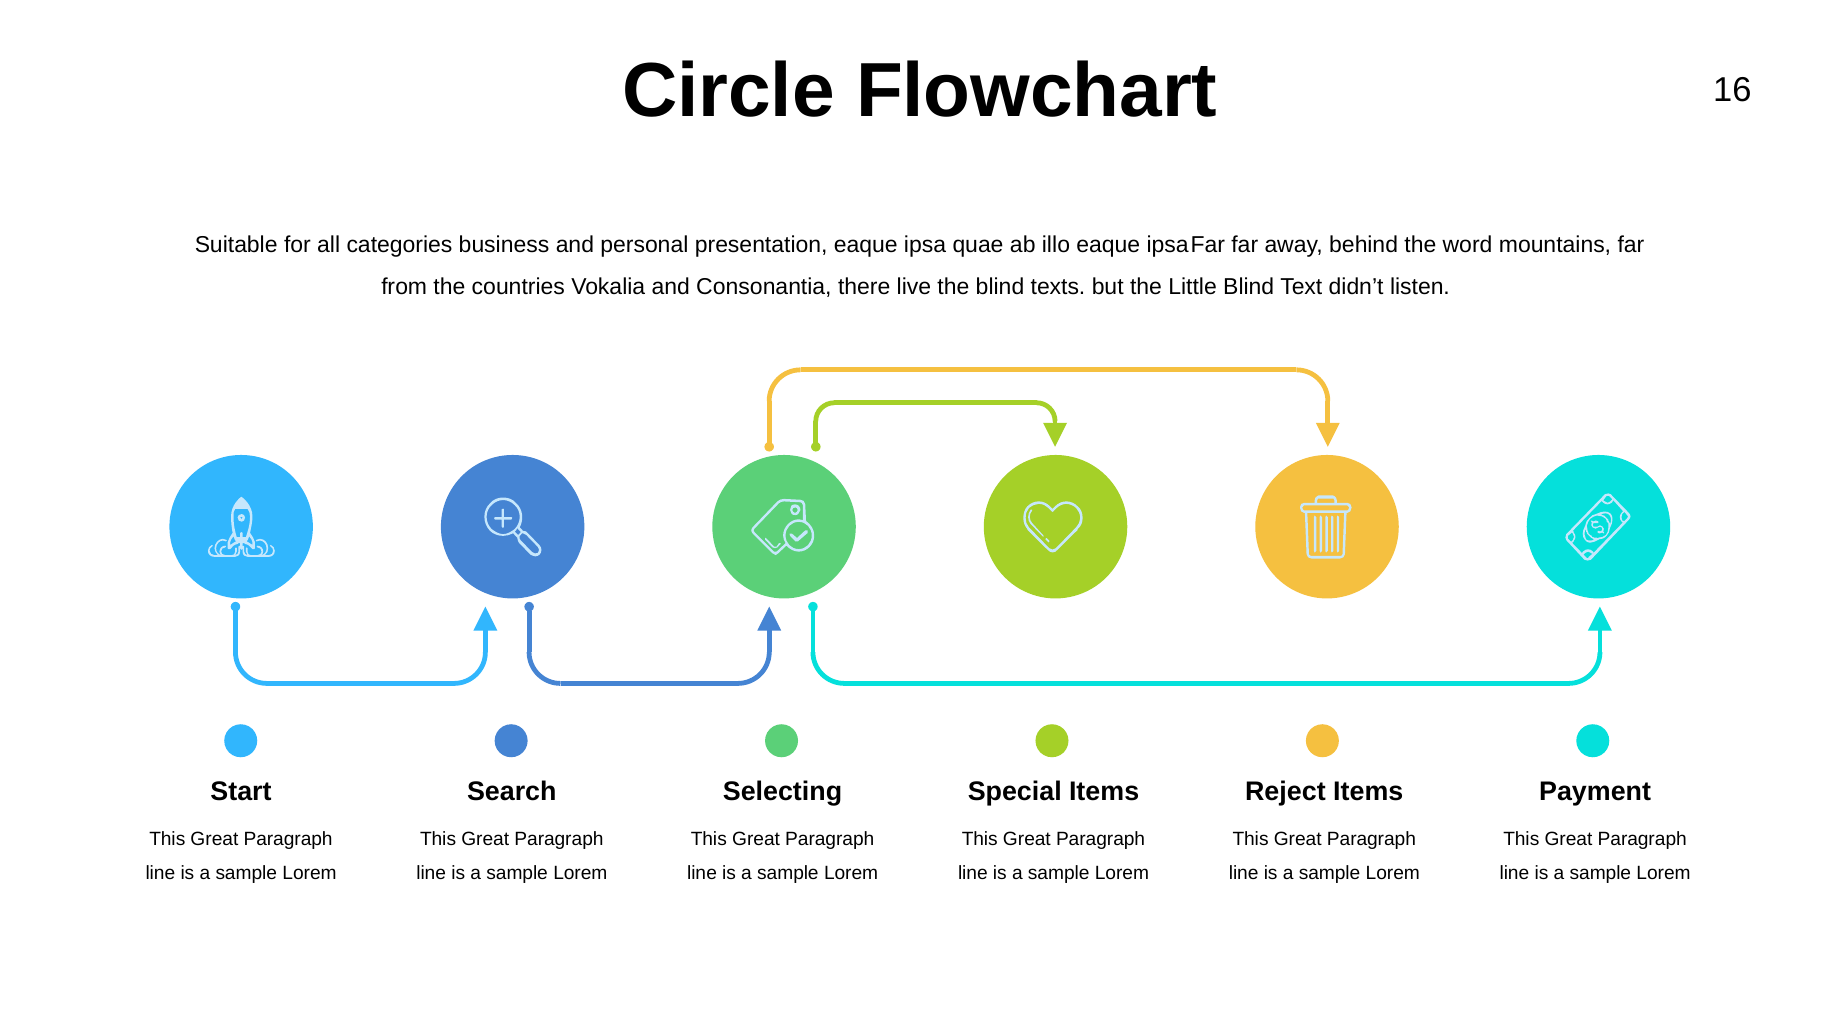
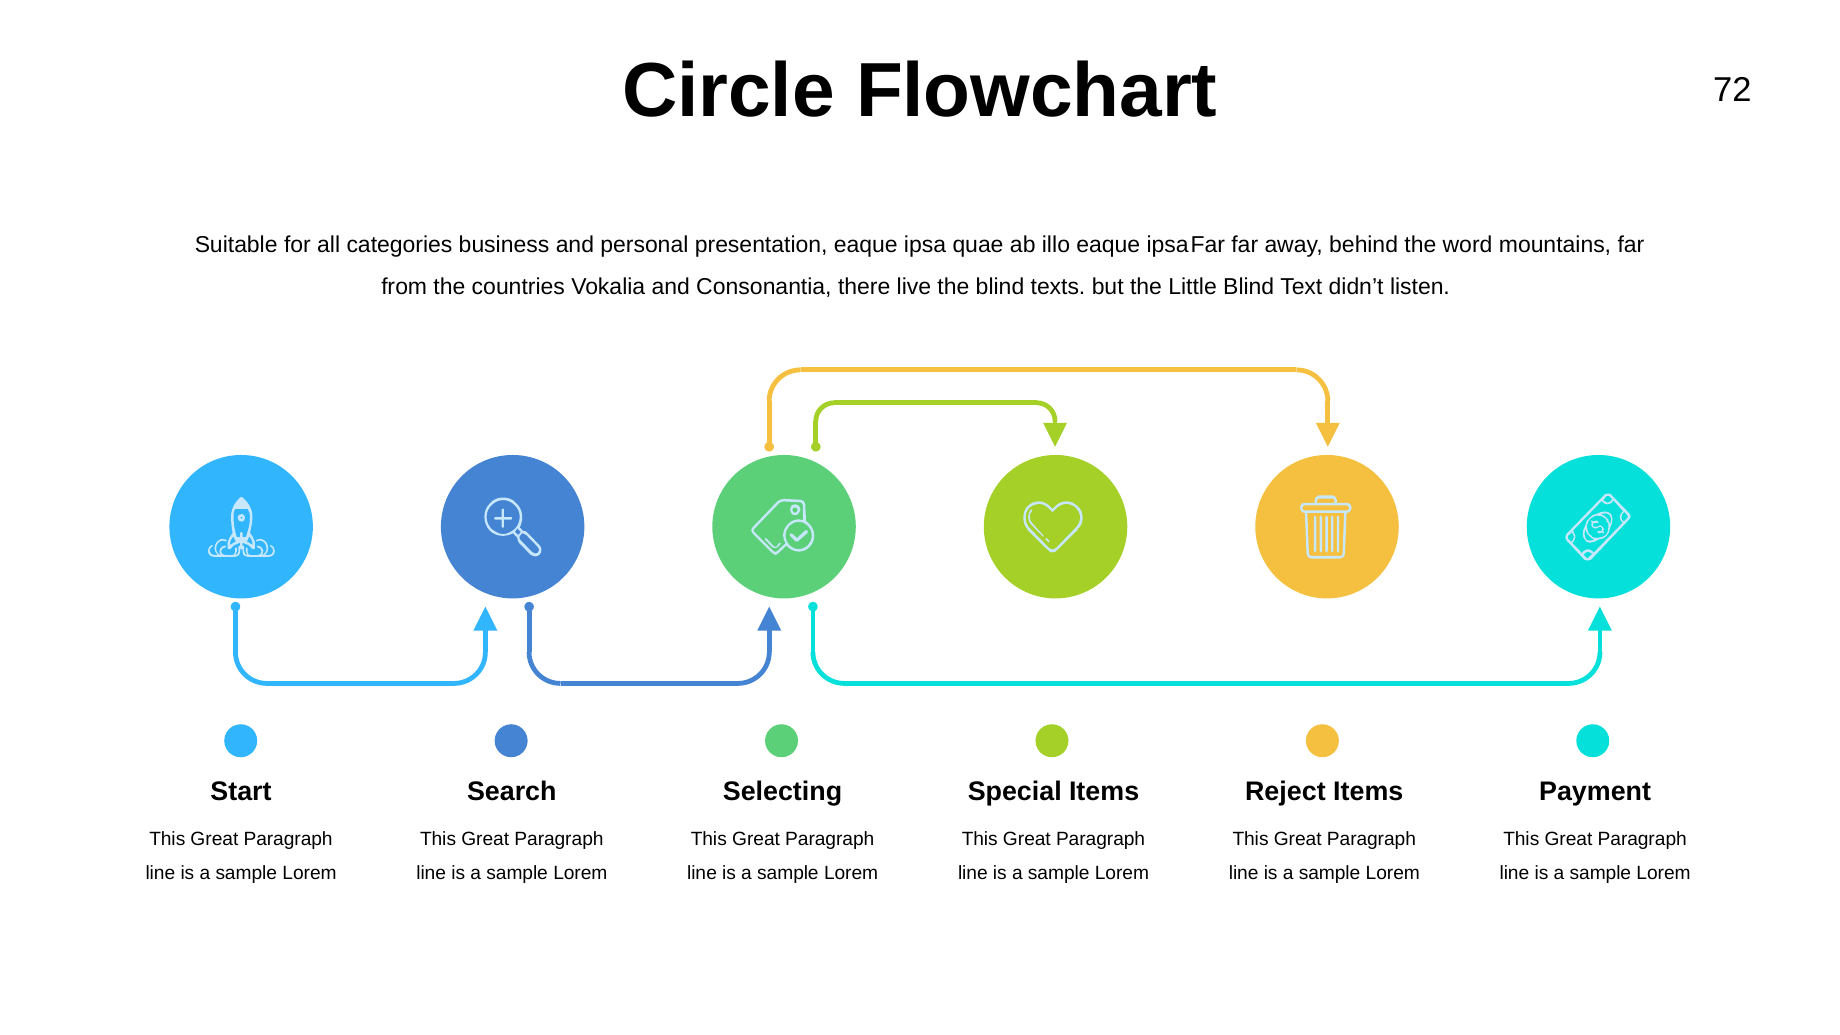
16: 16 -> 72
